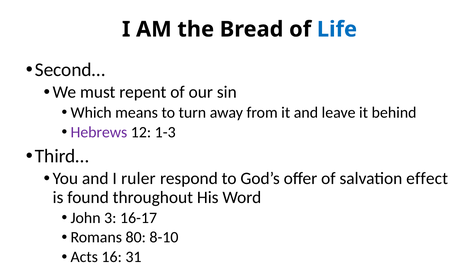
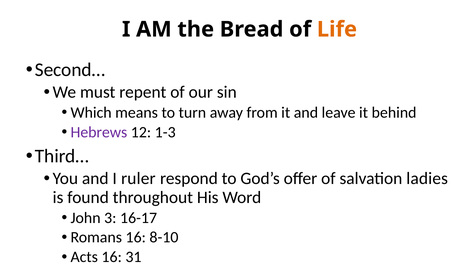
Life colour: blue -> orange
effect: effect -> ladies
Romans 80: 80 -> 16
